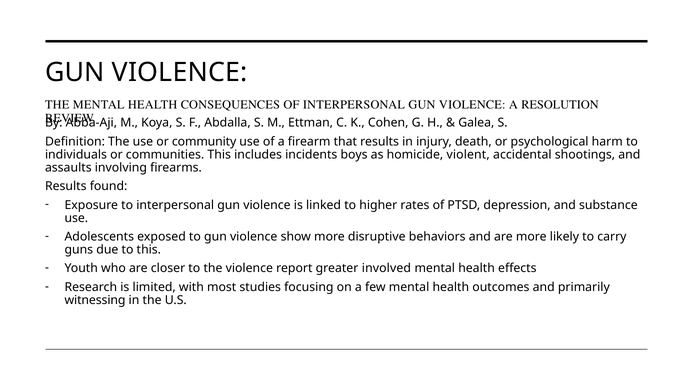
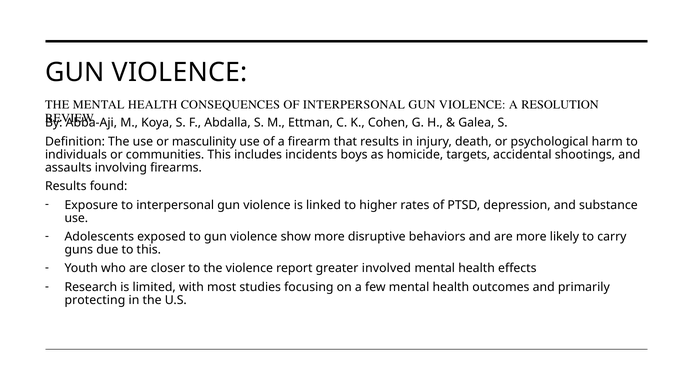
community: community -> masculinity
violent: violent -> targets
witnessing: witnessing -> protecting
